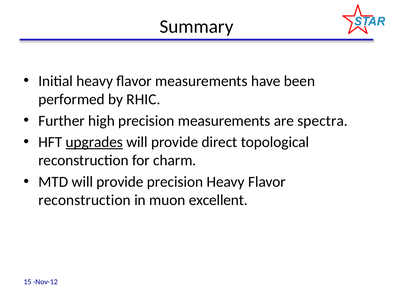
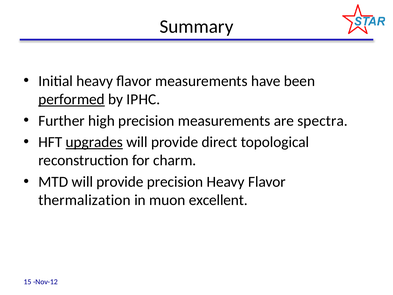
performed underline: none -> present
RHIC: RHIC -> IPHC
reconstruction at (85, 200): reconstruction -> thermalization
